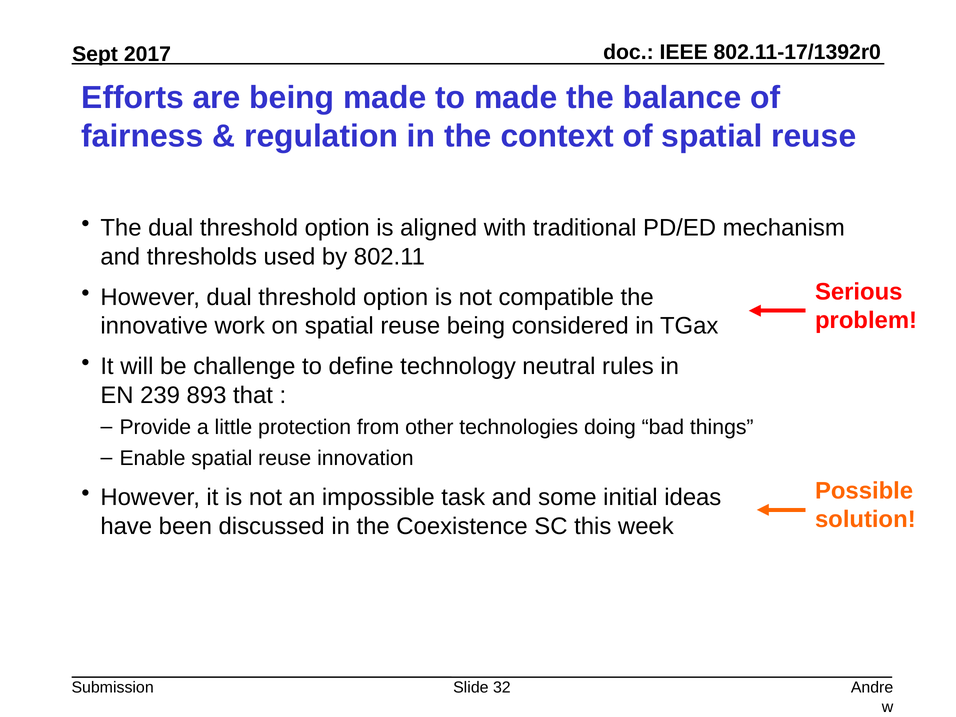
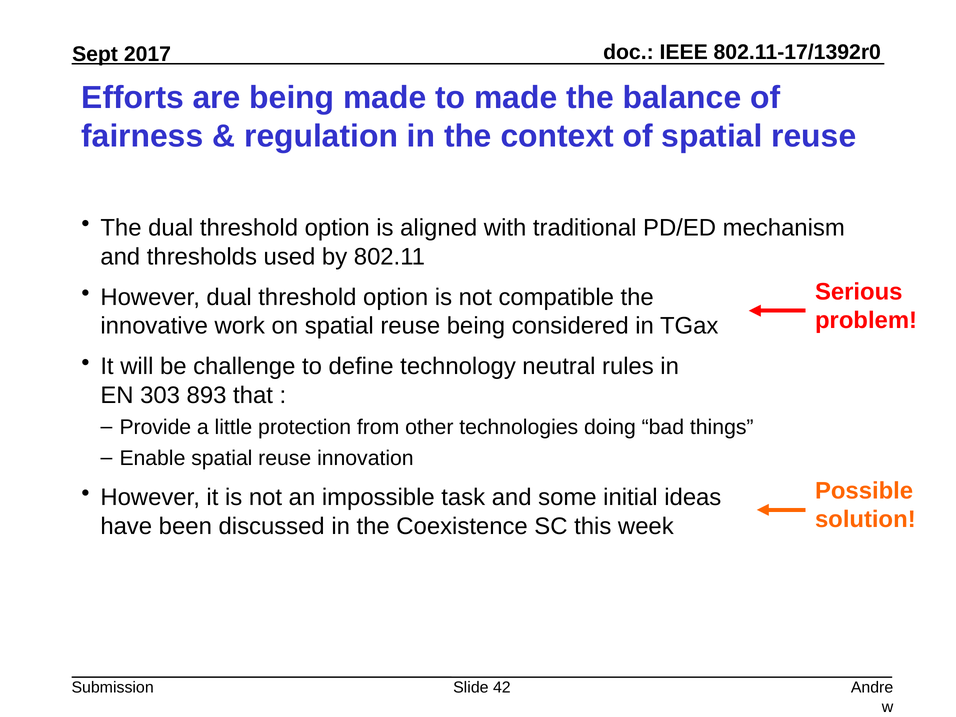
239: 239 -> 303
32: 32 -> 42
